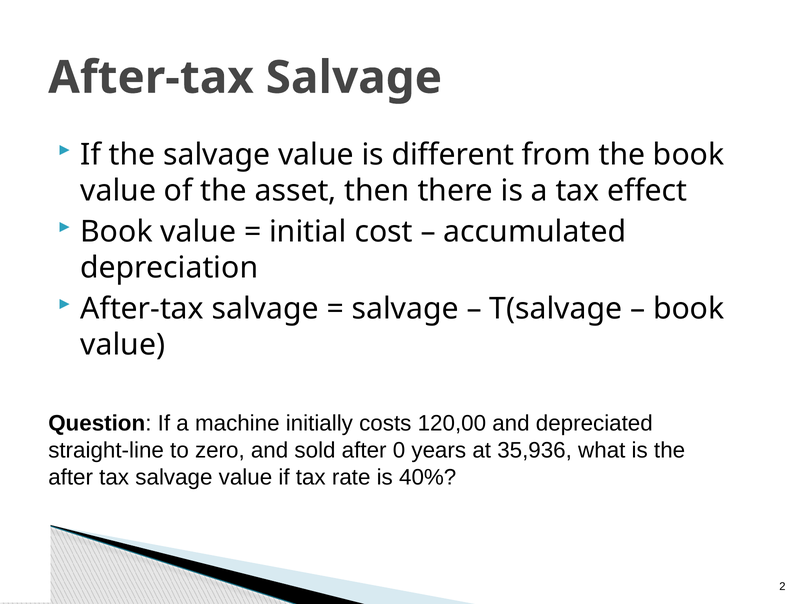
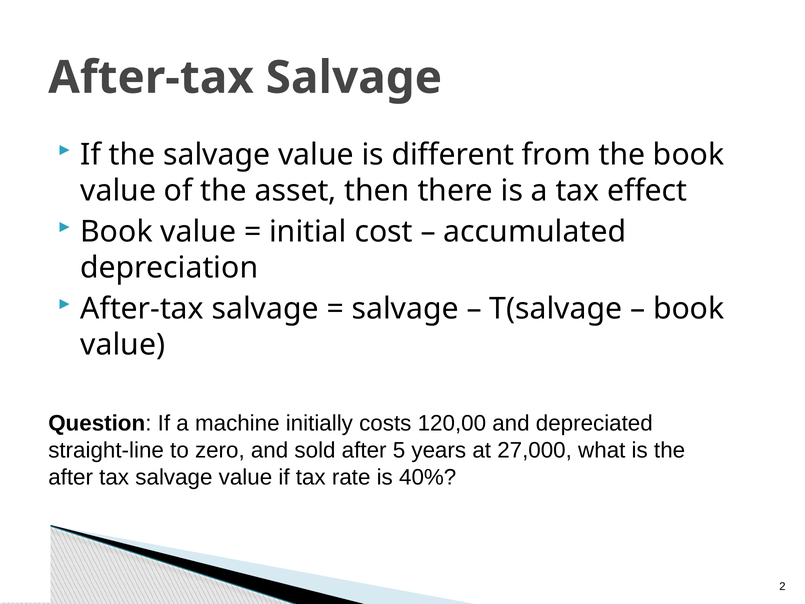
0: 0 -> 5
35,936: 35,936 -> 27,000
